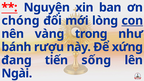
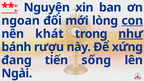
chóng: chóng -> ngoan
vàng: vàng -> khát
như underline: none -> present
